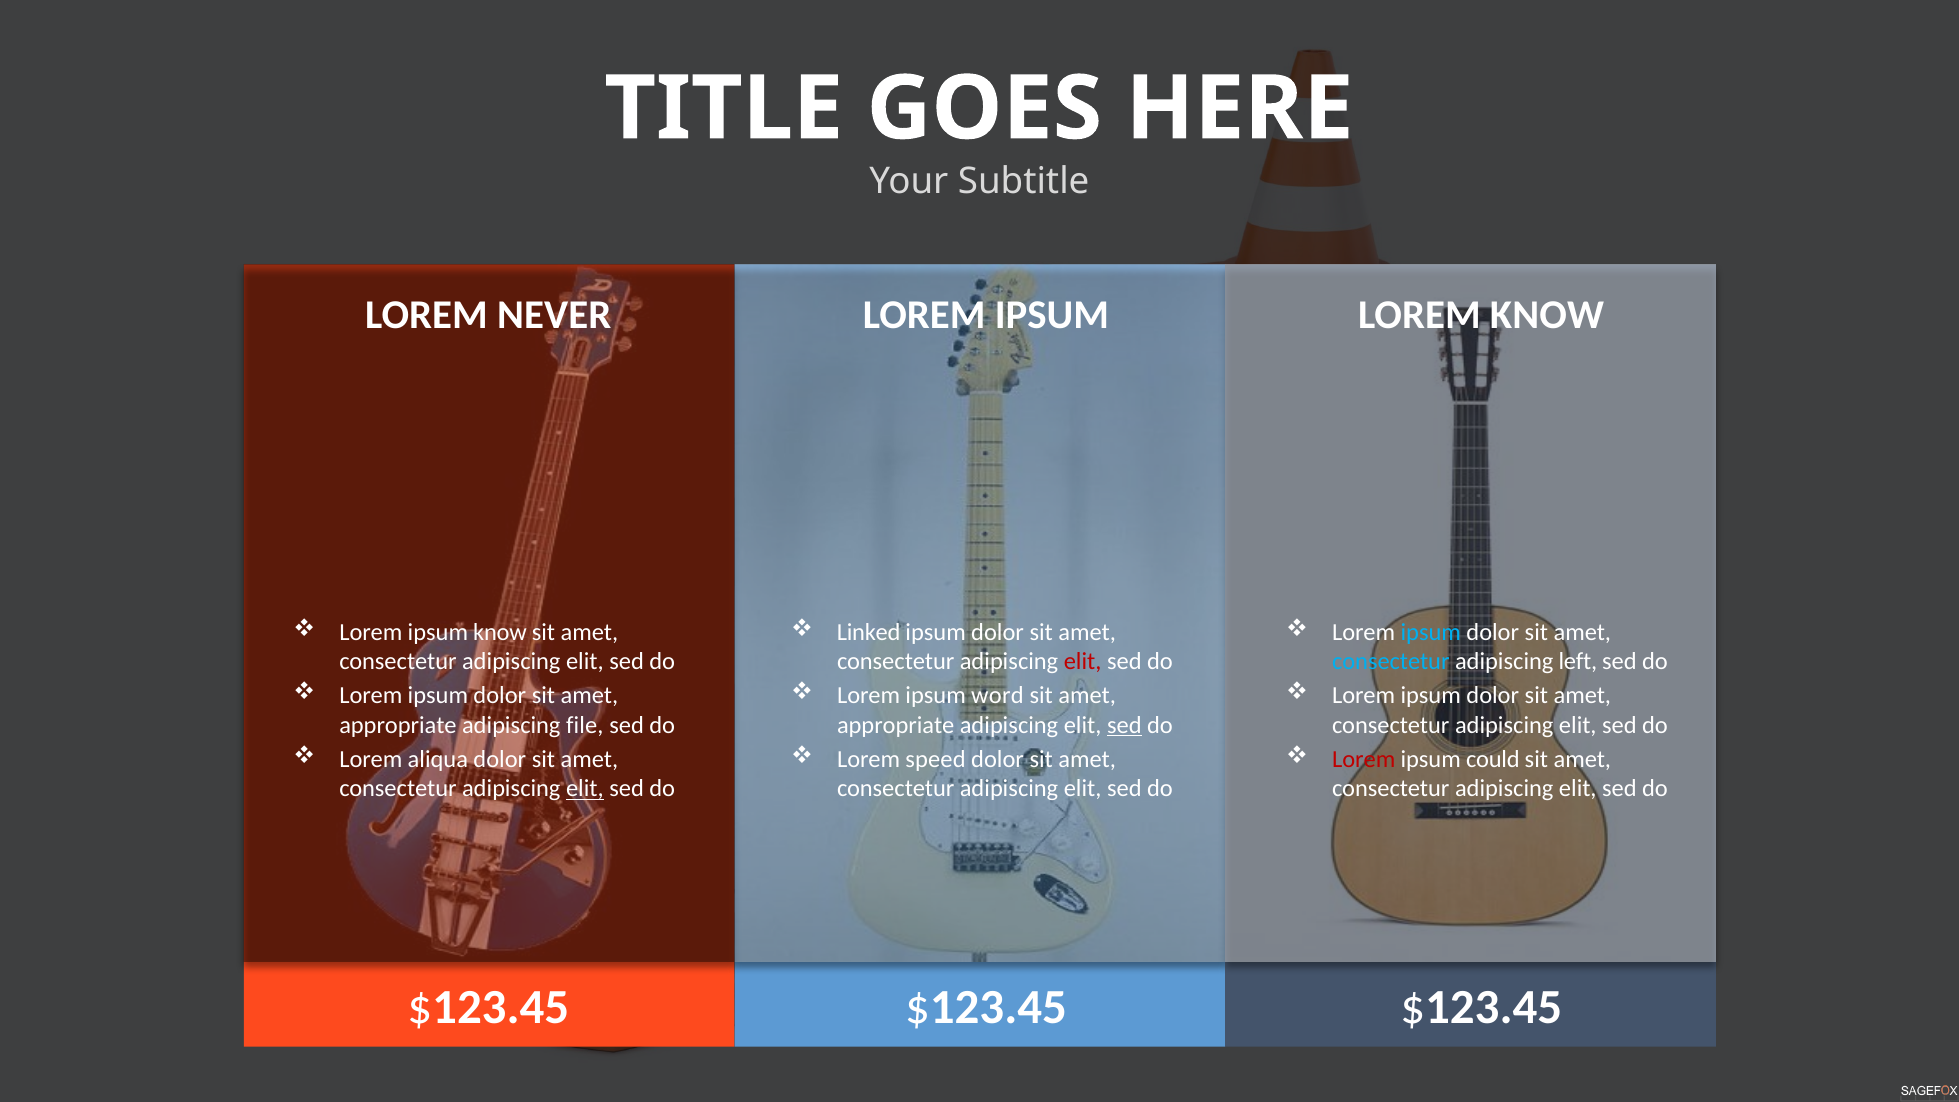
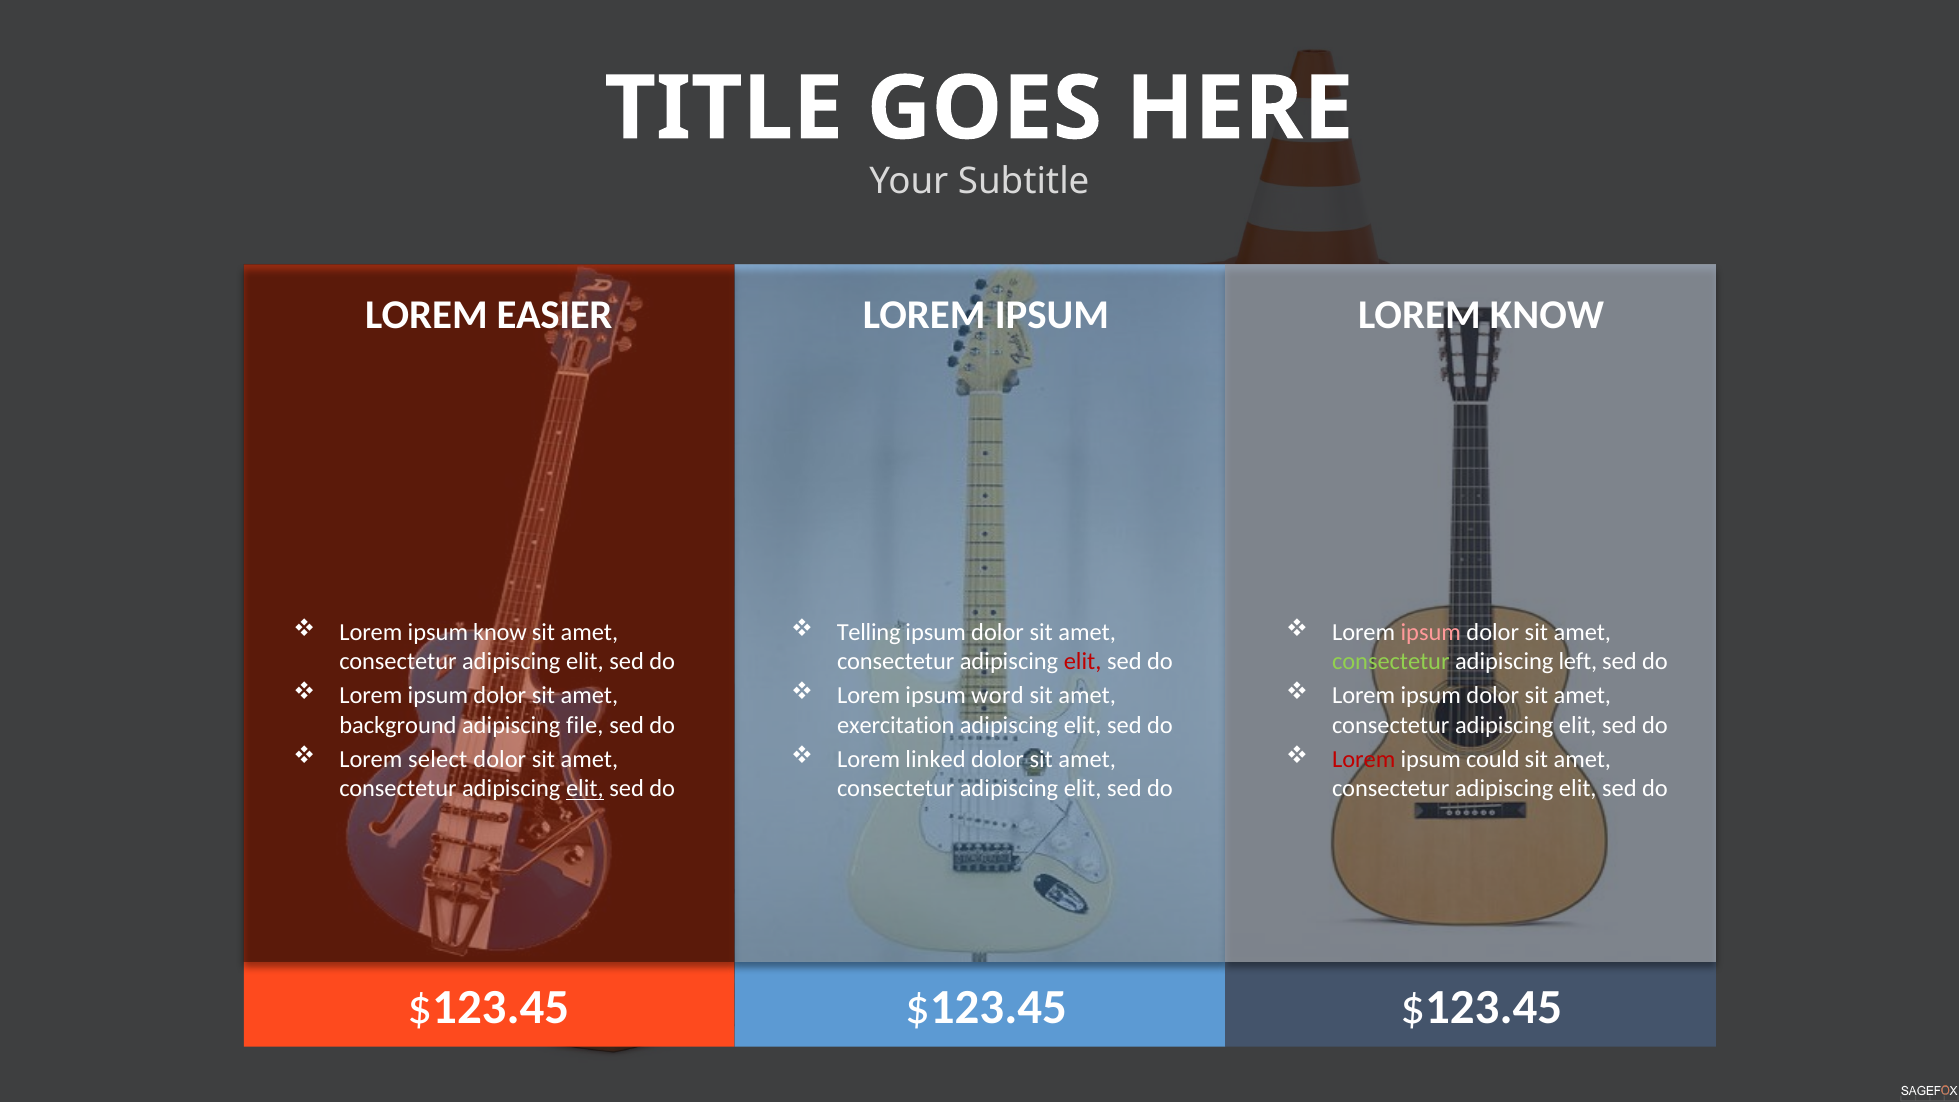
NEVER: NEVER -> EASIER
Linked: Linked -> Telling
ipsum at (1431, 632) colour: light blue -> pink
consectetur at (1391, 661) colour: light blue -> light green
appropriate at (398, 725): appropriate -> background
appropriate at (896, 725): appropriate -> exercitation
sed at (1124, 725) underline: present -> none
aliqua: aliqua -> select
speed: speed -> linked
